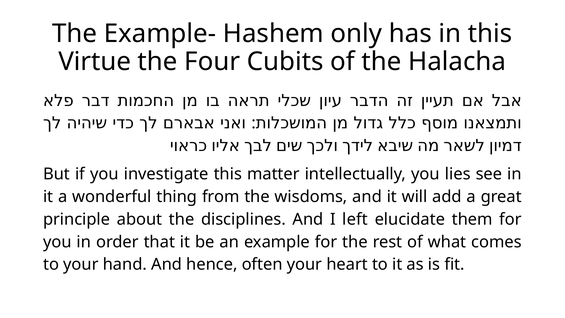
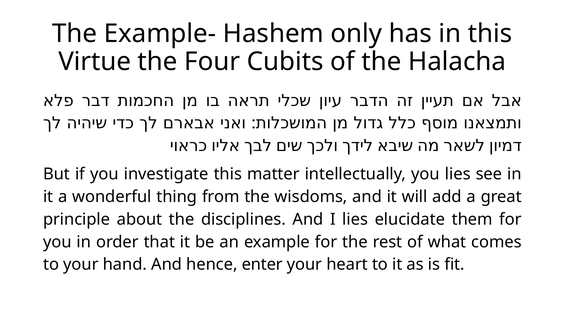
I left: left -> lies
often: often -> enter
